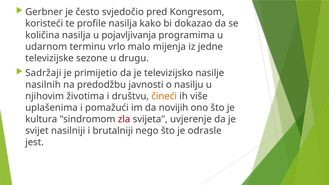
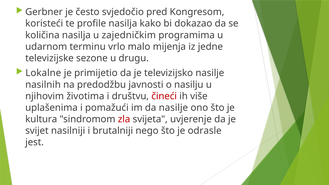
pojavljivanja: pojavljivanja -> zajedničkim
Sadržaji: Sadržaji -> Lokalne
čineći colour: orange -> red
da novijih: novijih -> nasilje
